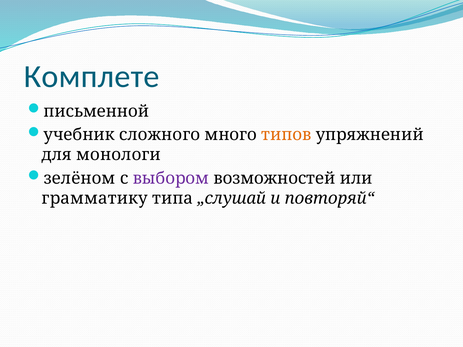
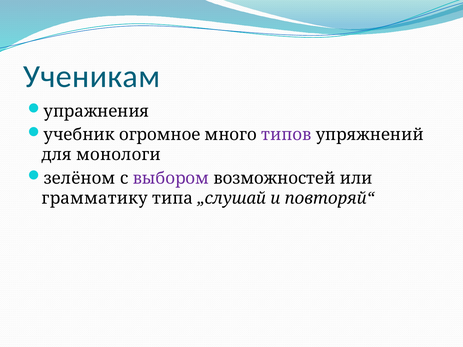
Комплете: Комплете -> Ученикам
письменной: письменной -> упражнения
сложного: сложного -> огромное
типов colour: orange -> purple
